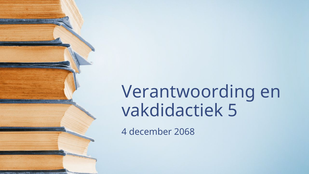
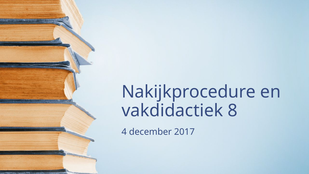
Verantwoording: Verantwoording -> Nakijkprocedure
5: 5 -> 8
2068: 2068 -> 2017
